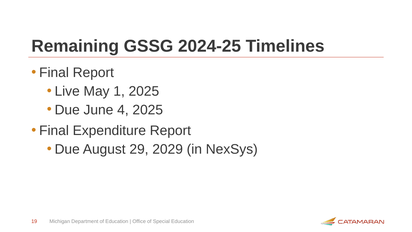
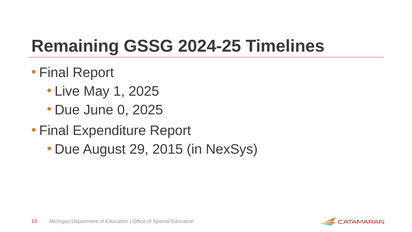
4: 4 -> 0
2029: 2029 -> 2015
